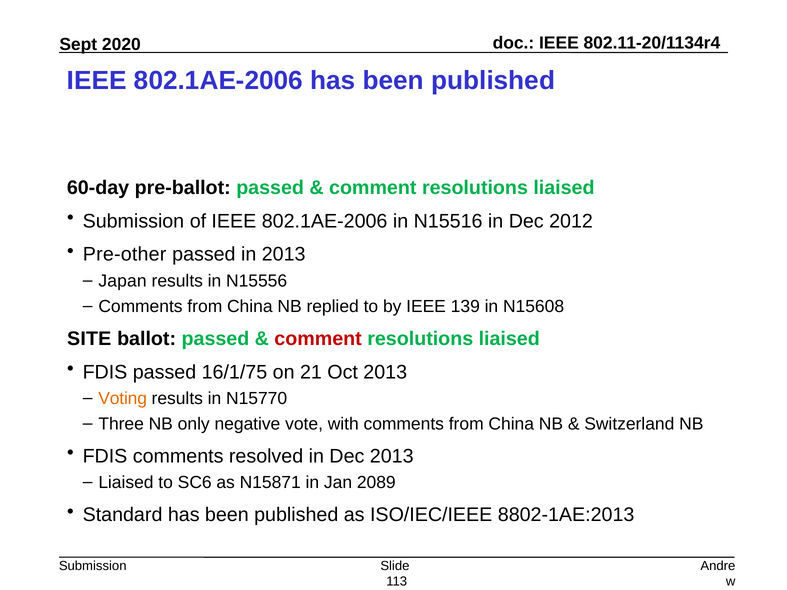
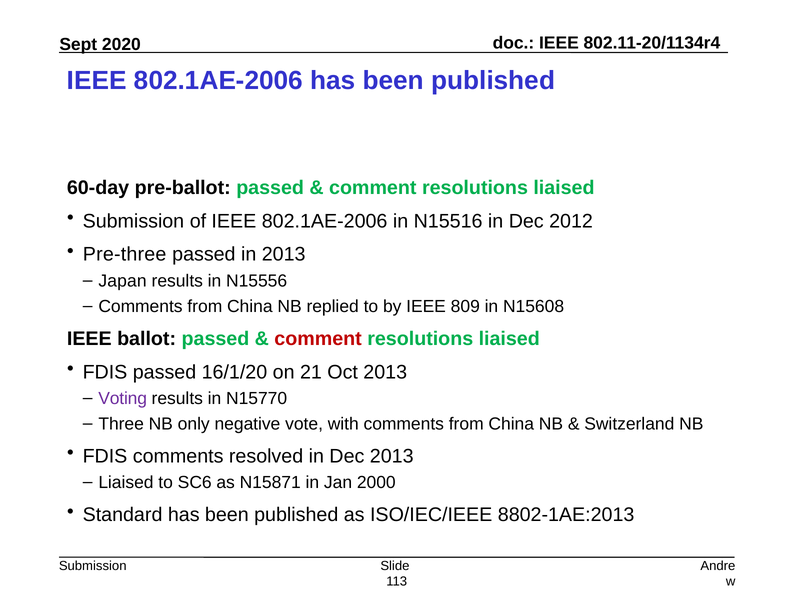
Pre-other: Pre-other -> Pre-three
139: 139 -> 809
SITE at (89, 339): SITE -> IEEE
16/1/75: 16/1/75 -> 16/1/20
Voting colour: orange -> purple
2089: 2089 -> 2000
